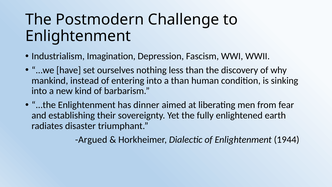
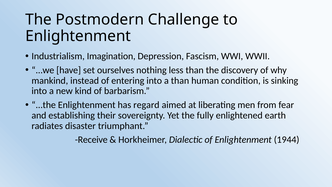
dinner: dinner -> regard
Argued: Argued -> Receive
